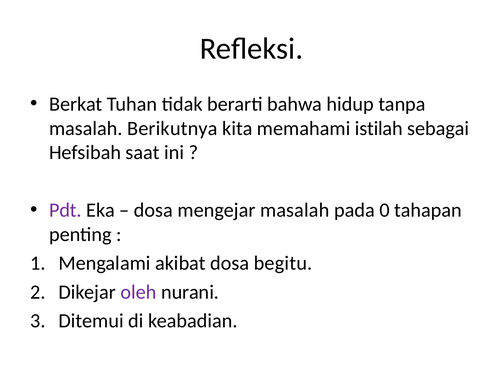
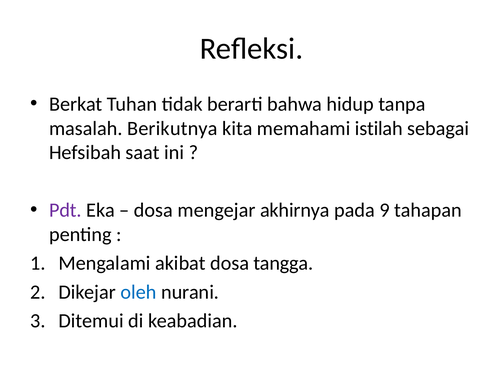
mengejar masalah: masalah -> akhirnya
0: 0 -> 9
begitu: begitu -> tangga
oleh colour: purple -> blue
